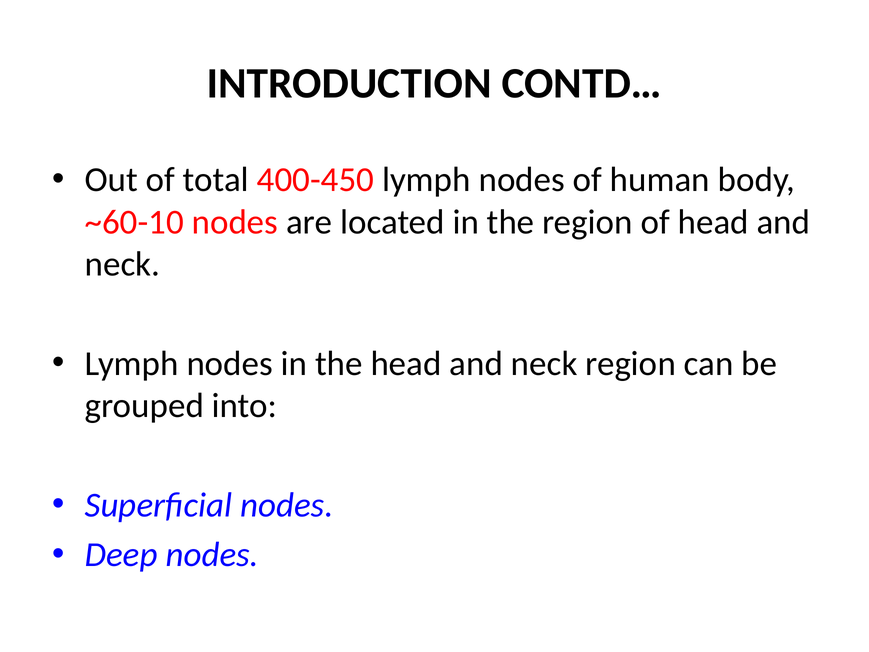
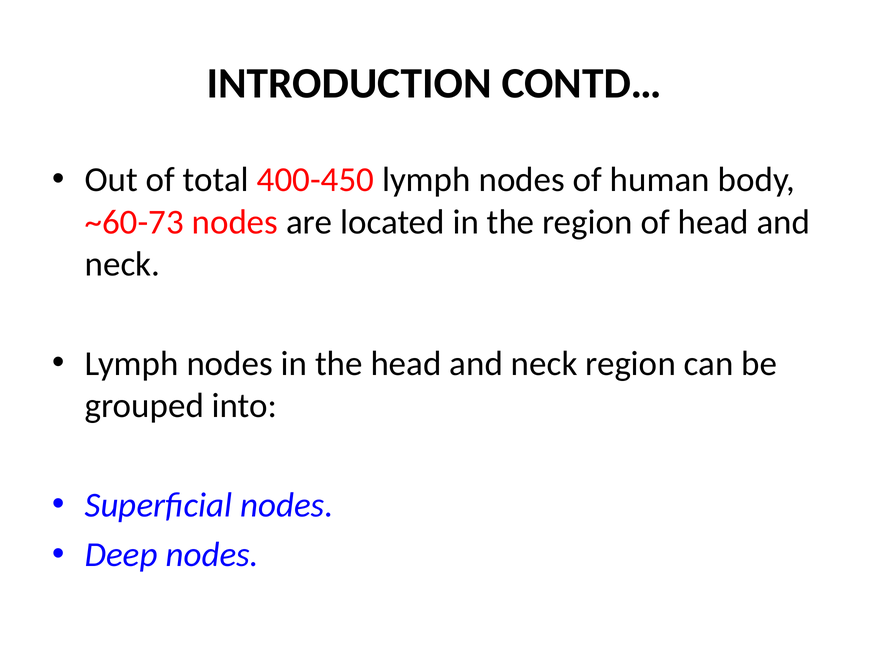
~60-10: ~60-10 -> ~60-73
